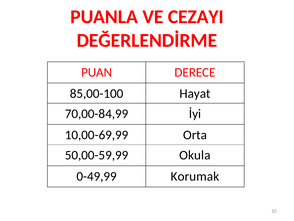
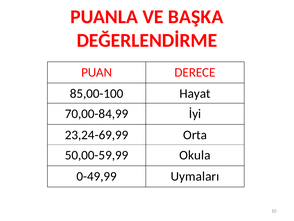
CEZAYI: CEZAYI -> BAŞKA
10,00-69,99: 10,00-69,99 -> 23,24-69,99
Korumak: Korumak -> Uymaları
